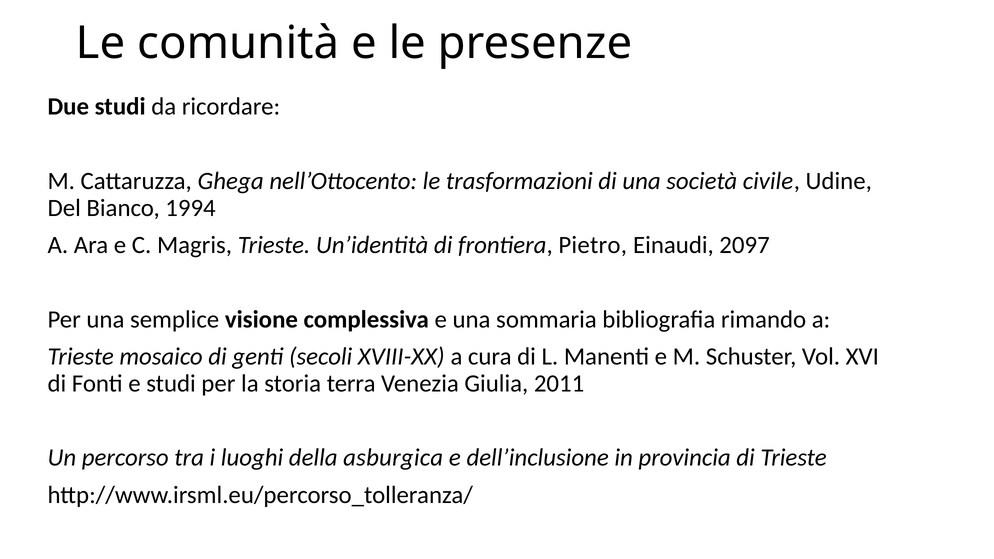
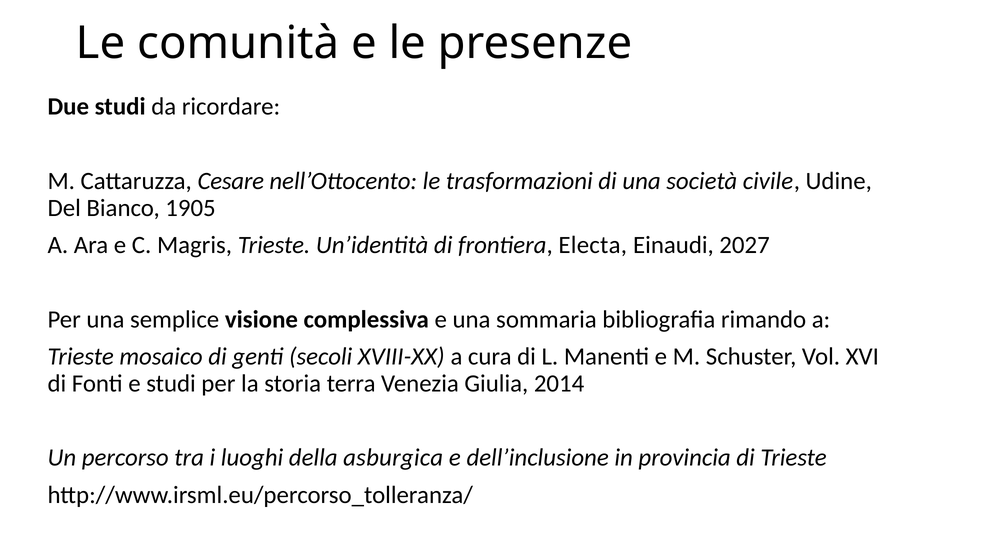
Ghega: Ghega -> Cesare
1994: 1994 -> 1905
Pietro: Pietro -> Electa
2097: 2097 -> 2027
2011: 2011 -> 2014
